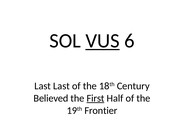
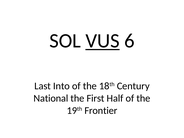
Last Last: Last -> Into
Believed: Believed -> National
First underline: present -> none
